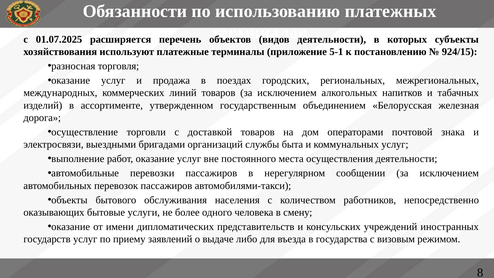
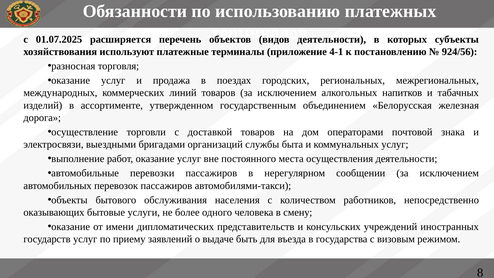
5-1: 5-1 -> 4-1
924/15: 924/15 -> 924/56
либо: либо -> быть
